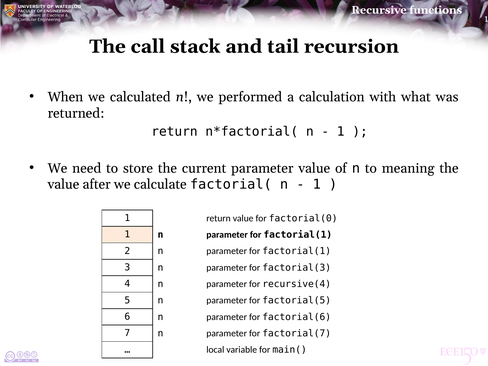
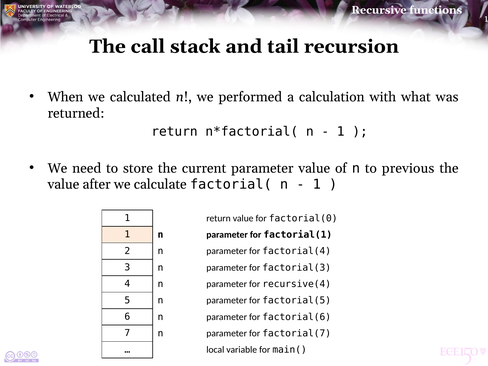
meaning: meaning -> previous
factorial(1 at (297, 251): factorial(1 -> factorial(4
